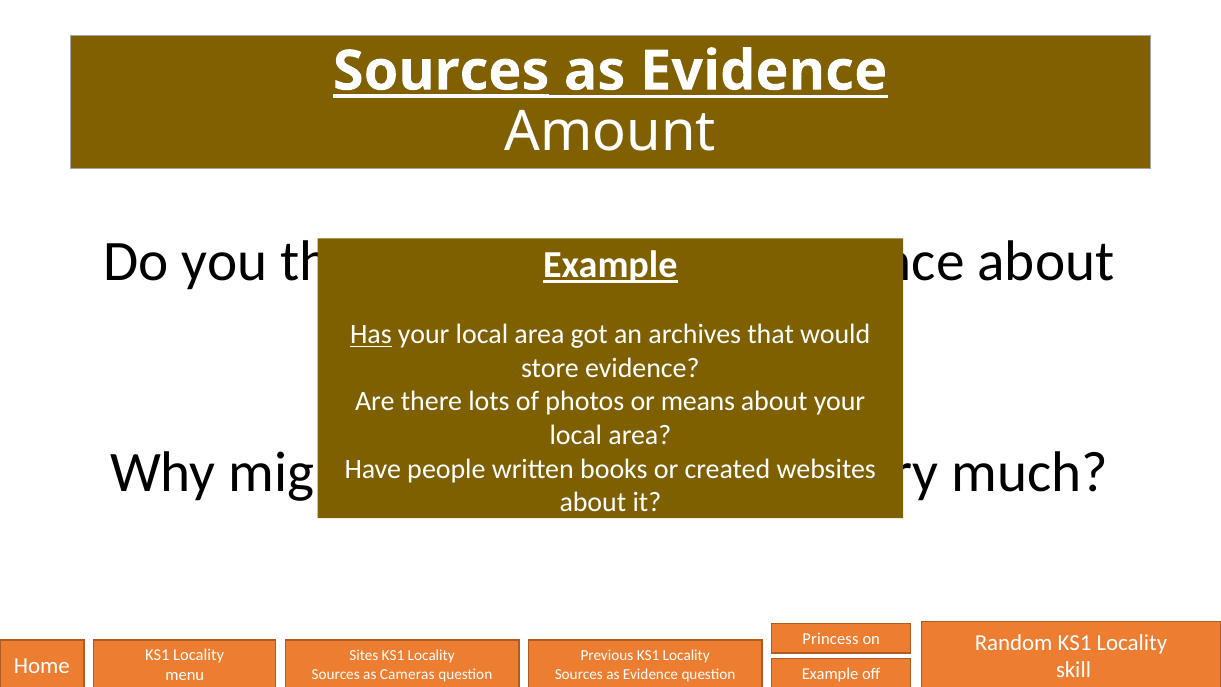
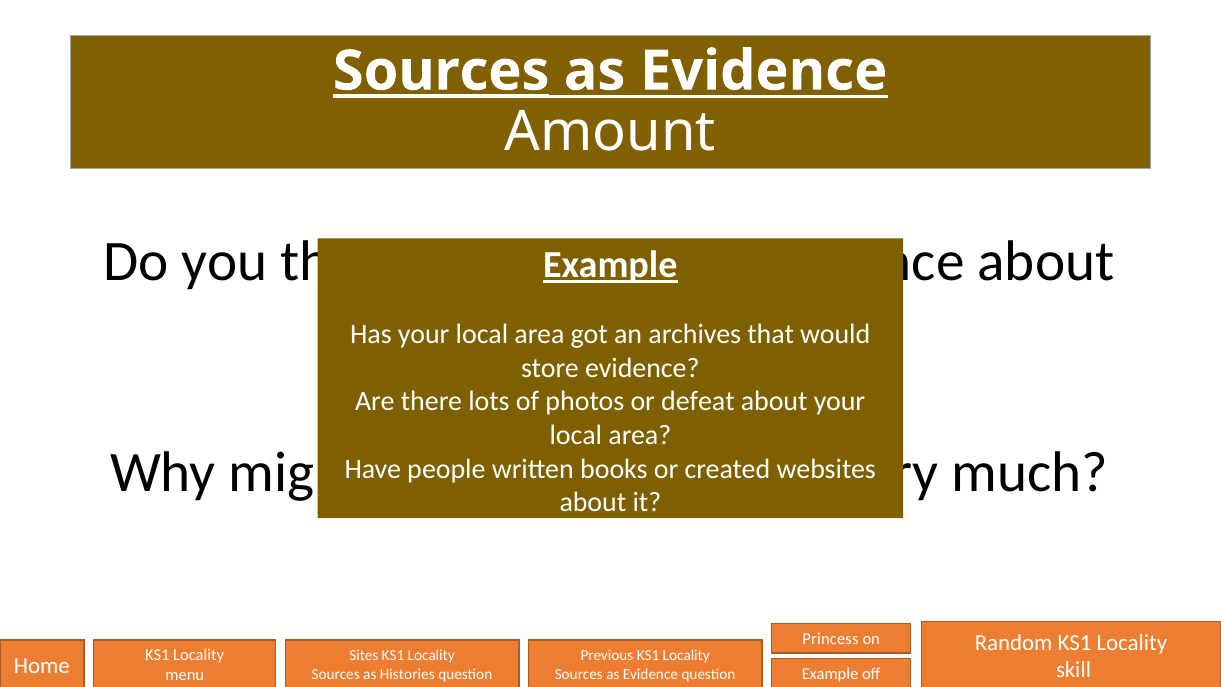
Has underline: present -> none
means: means -> defeat
Cameras: Cameras -> Histories
